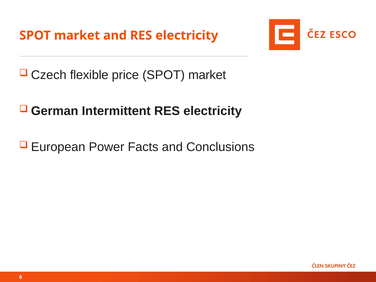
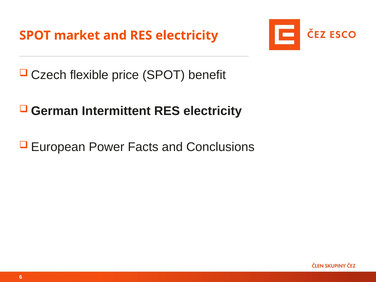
price SPOT market: market -> benefit
